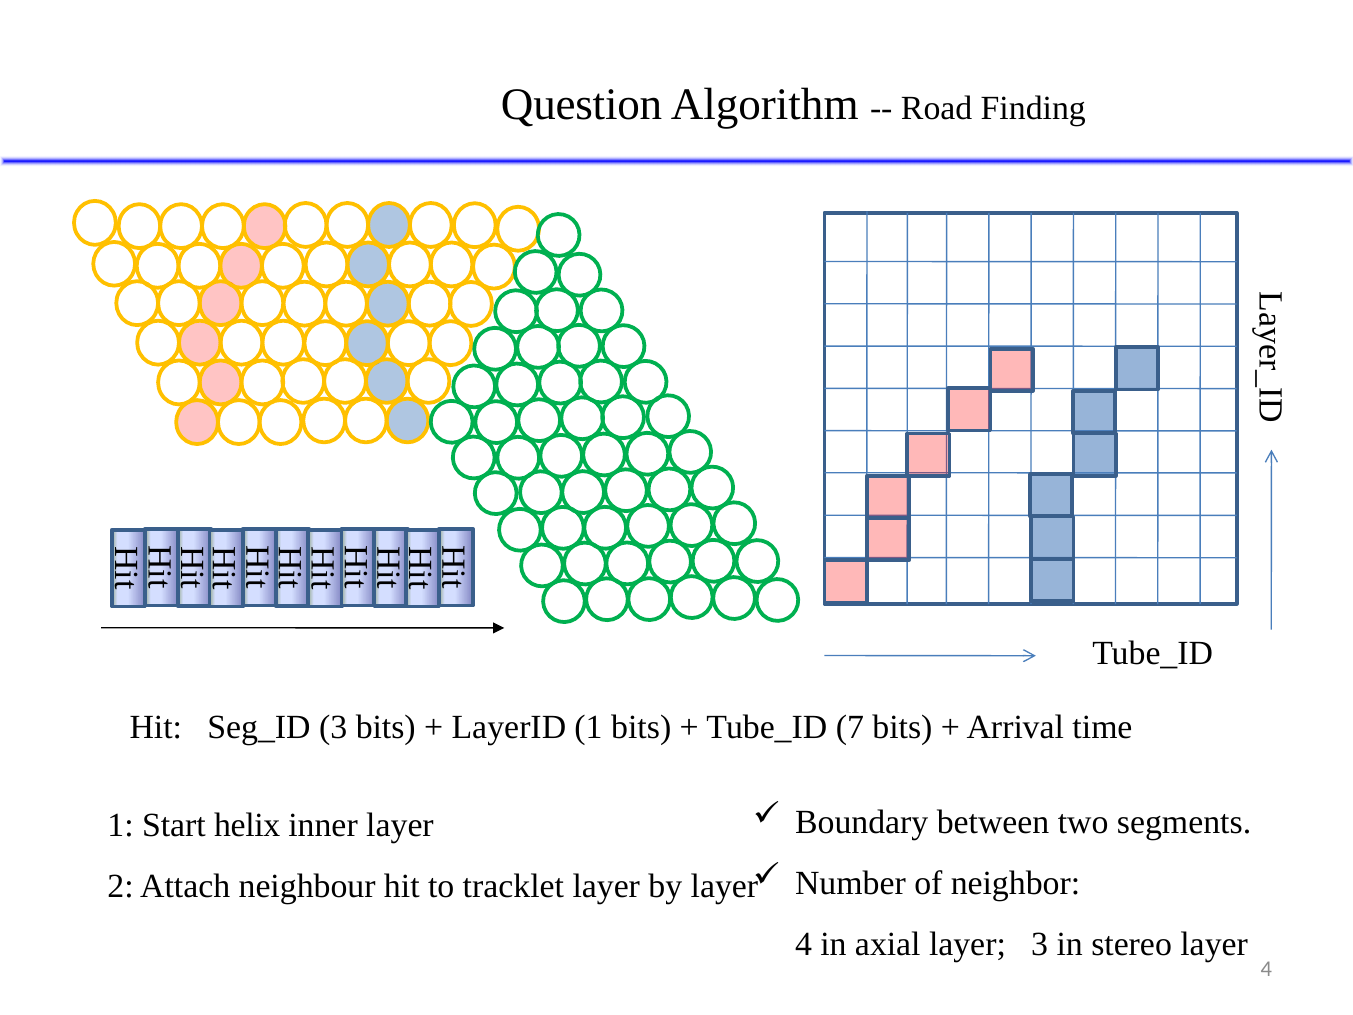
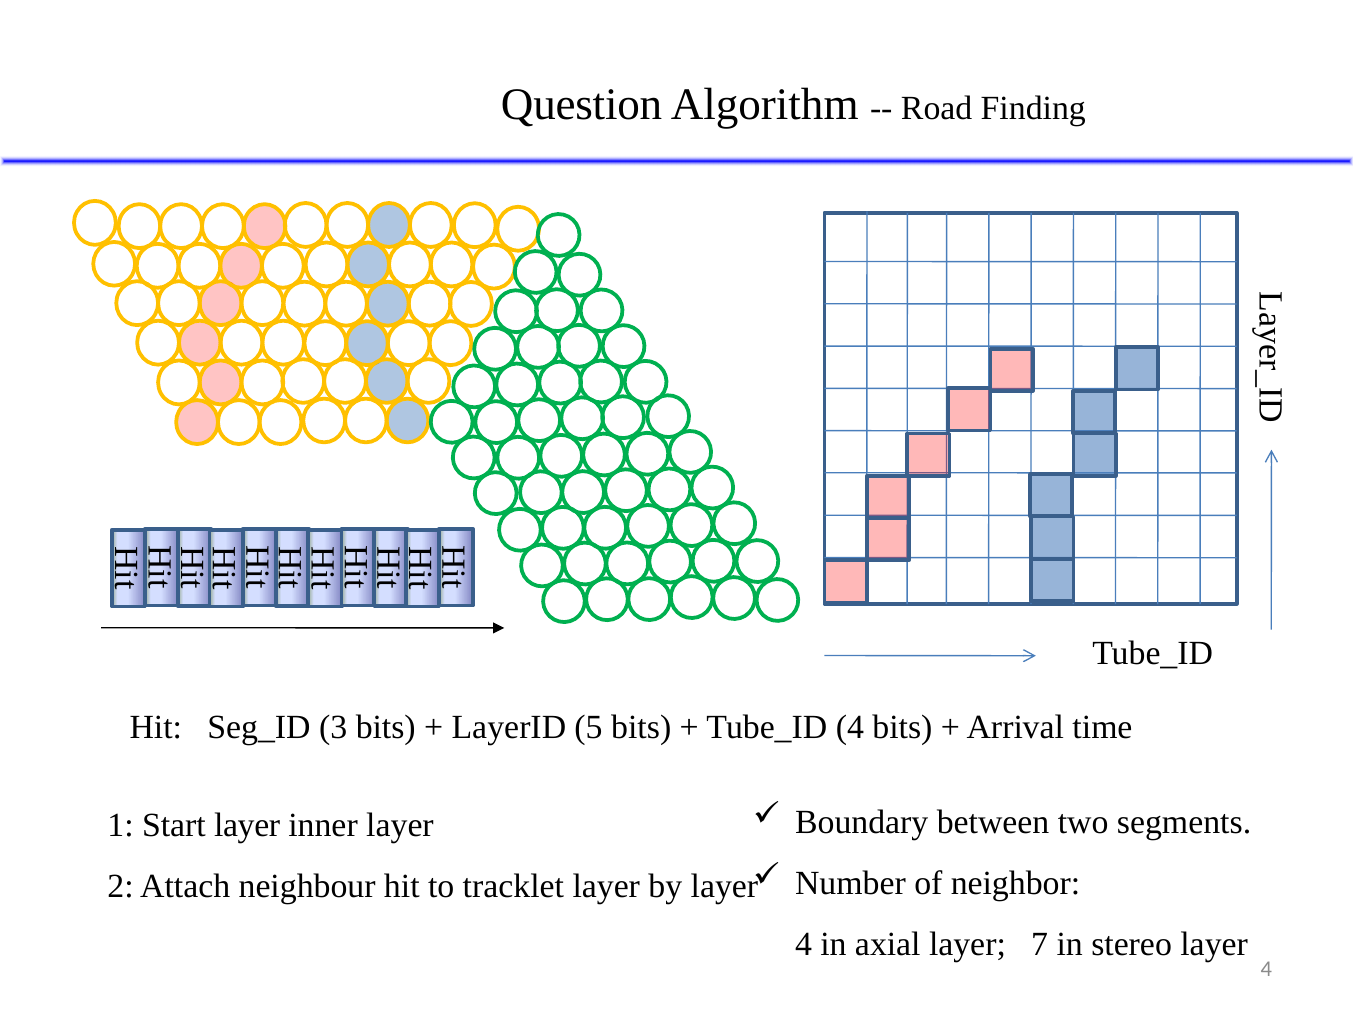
LayerID 1: 1 -> 5
Tube_ID 7: 7 -> 4
Start helix: helix -> layer
layer 3: 3 -> 7
